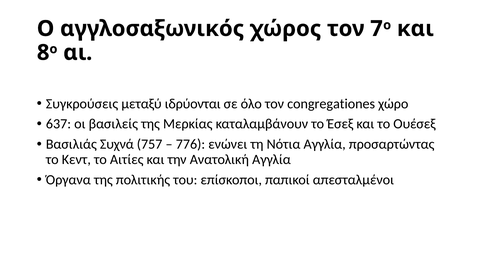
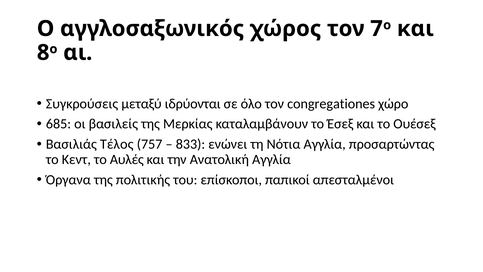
637: 637 -> 685
Συχνά: Συχνά -> Τέλος
776: 776 -> 833
Αιτίες: Αιτίες -> Αυλές
